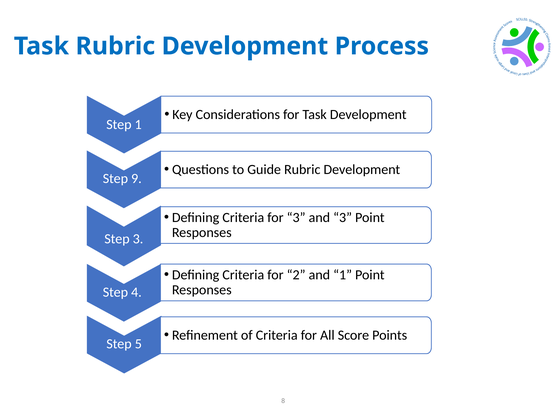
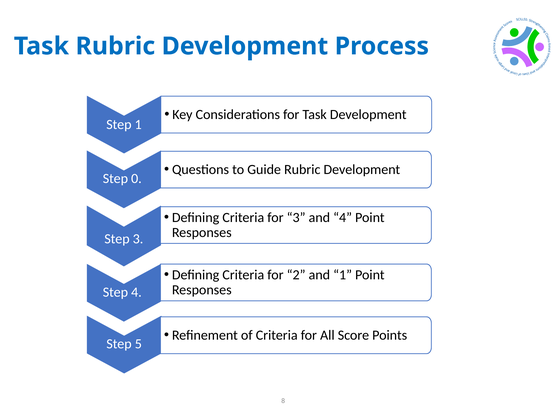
9: 9 -> 0
and 3: 3 -> 4
